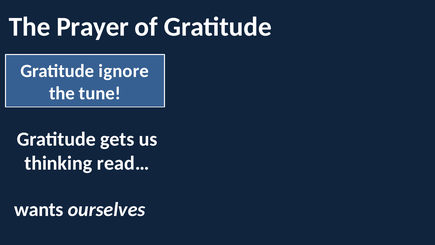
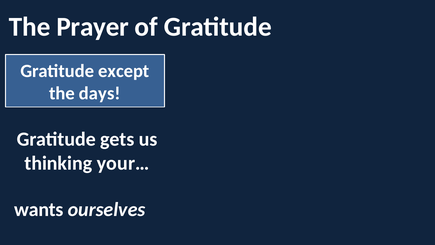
ignore: ignore -> except
tune: tune -> days
read…: read… -> your…
